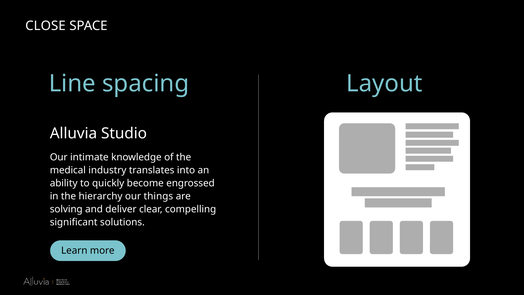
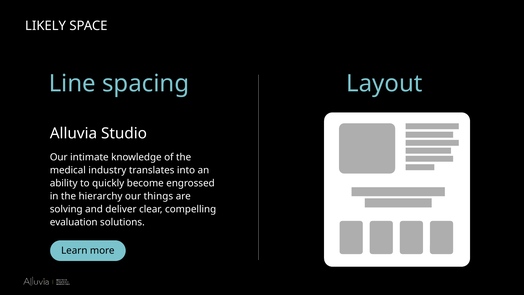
CLOSE: CLOSE -> LIKELY
significant: significant -> evaluation
